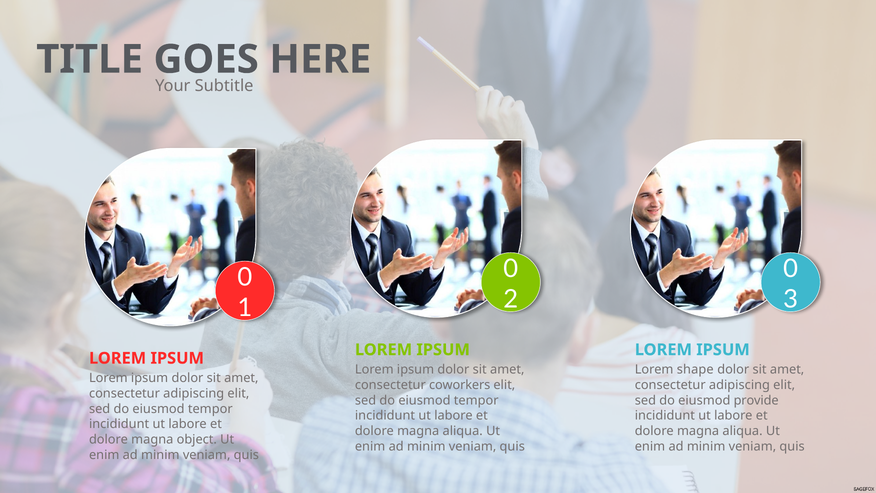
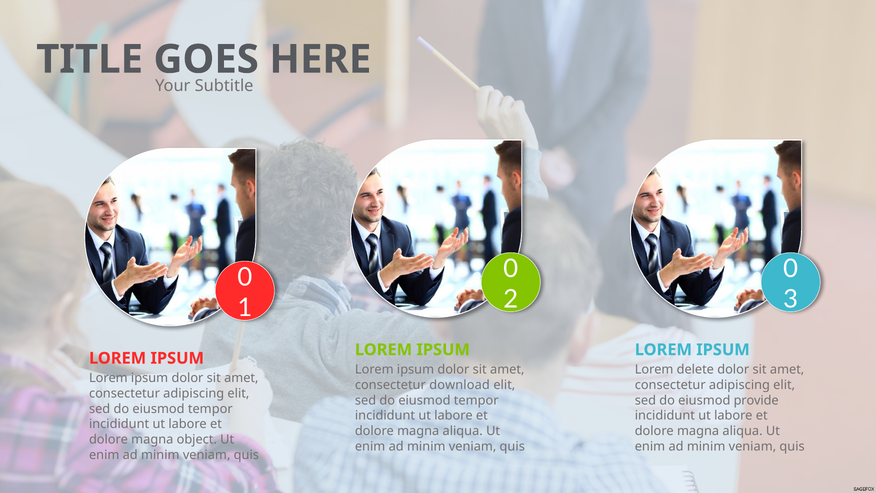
shape: shape -> delete
coworkers: coworkers -> download
